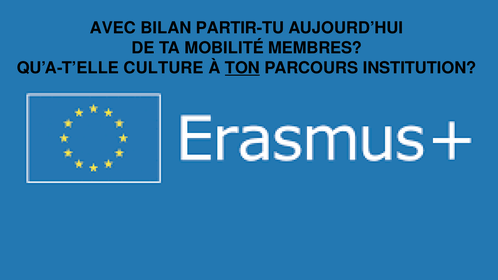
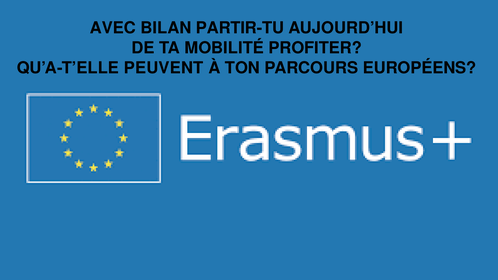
MEMBRES: MEMBRES -> PROFITER
CULTURE: CULTURE -> PEUVENT
TON underline: present -> none
INSTITUTION: INSTITUTION -> EUROPÉENS
